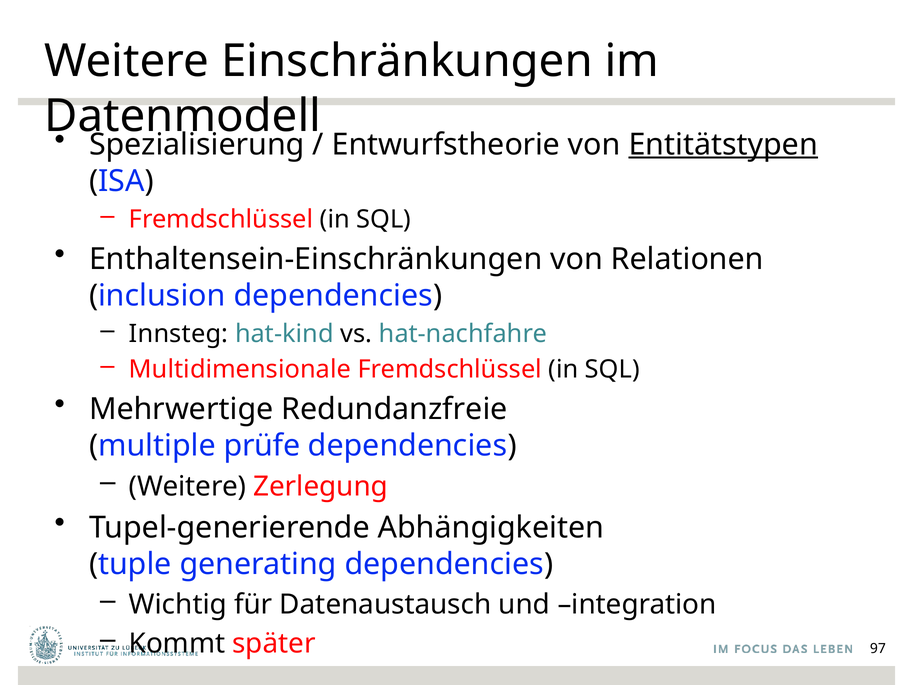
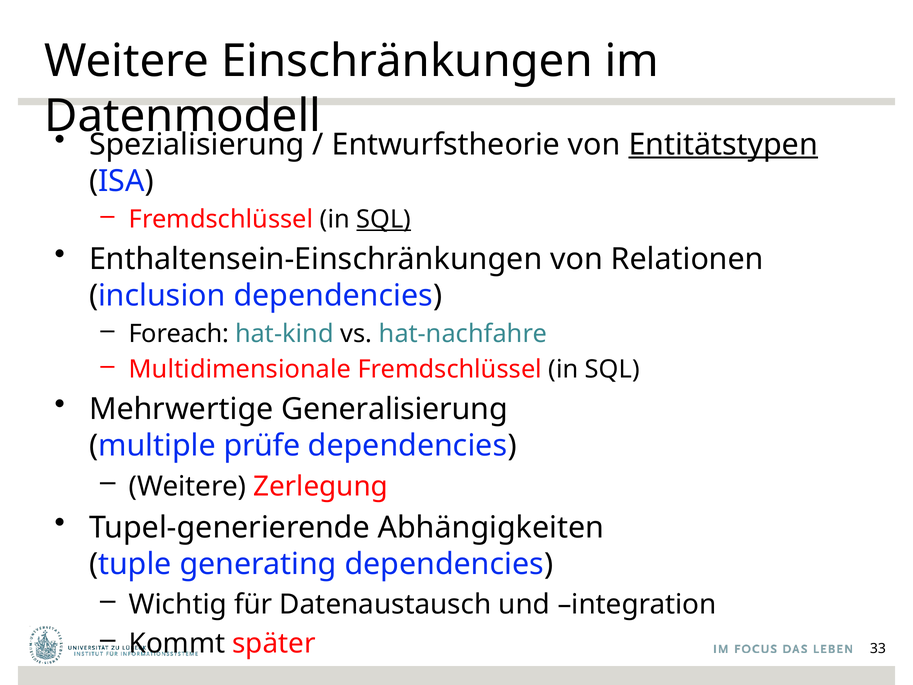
SQL at (384, 219) underline: none -> present
Innsteg: Innsteg -> Foreach
Redundanzfreie: Redundanzfreie -> Generalisierung
97: 97 -> 33
